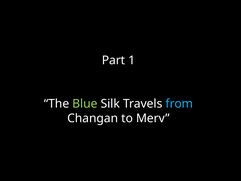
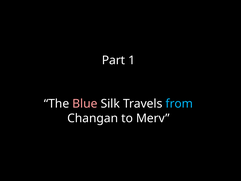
Blue colour: light green -> pink
